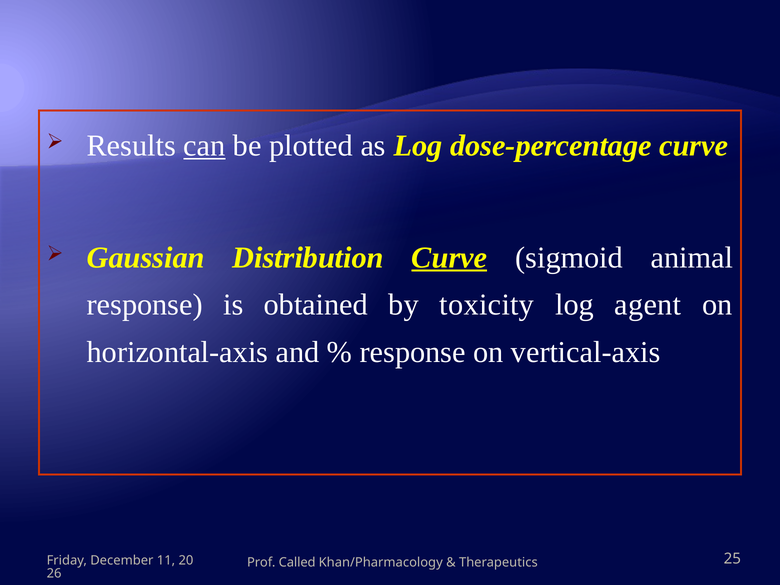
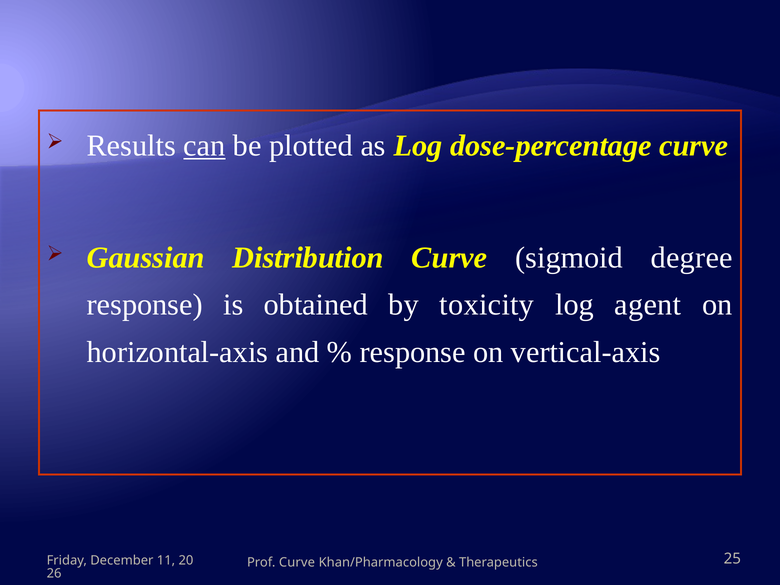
Curve at (449, 258) underline: present -> none
animal: animal -> degree
Prof Called: Called -> Curve
